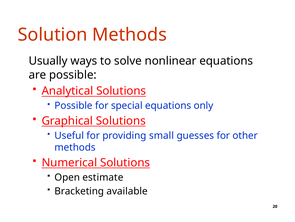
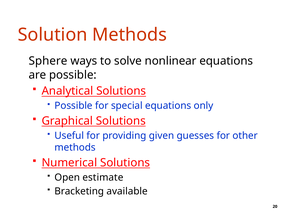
Usually: Usually -> Sphere
small: small -> given
